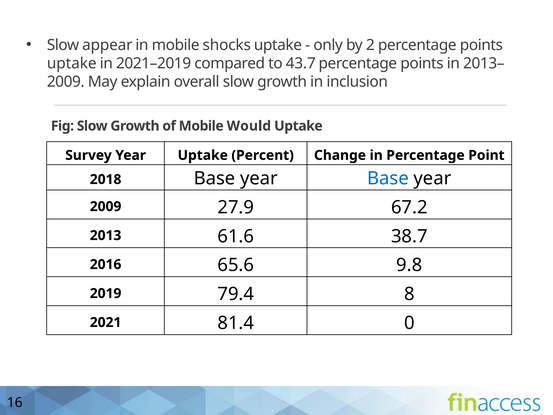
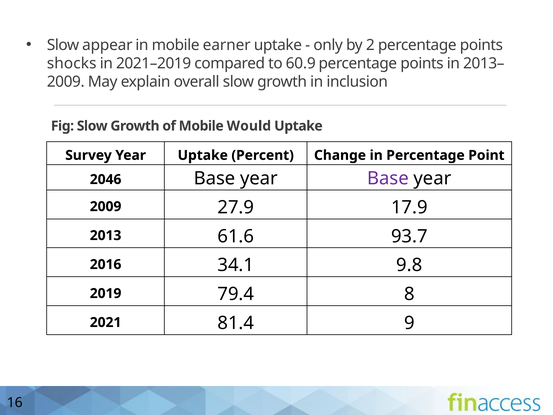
shocks: shocks -> earner
uptake at (72, 63): uptake -> shocks
43.7: 43.7 -> 60.9
2018: 2018 -> 2046
Base at (388, 178) colour: blue -> purple
67.2: 67.2 -> 17.9
38.7: 38.7 -> 93.7
65.6: 65.6 -> 34.1
0: 0 -> 9
